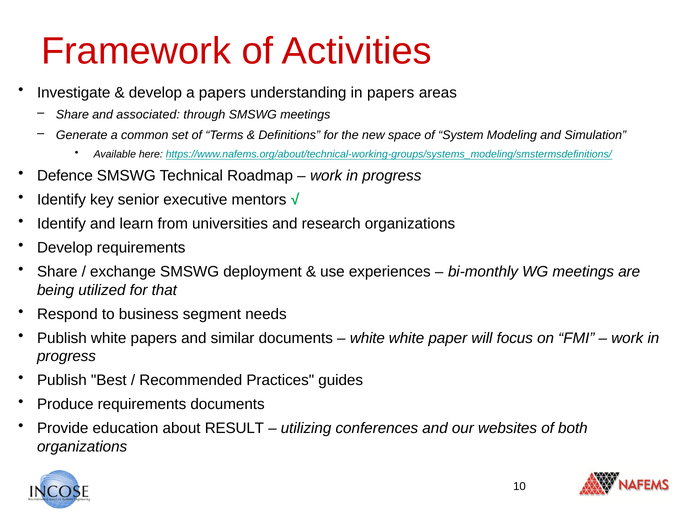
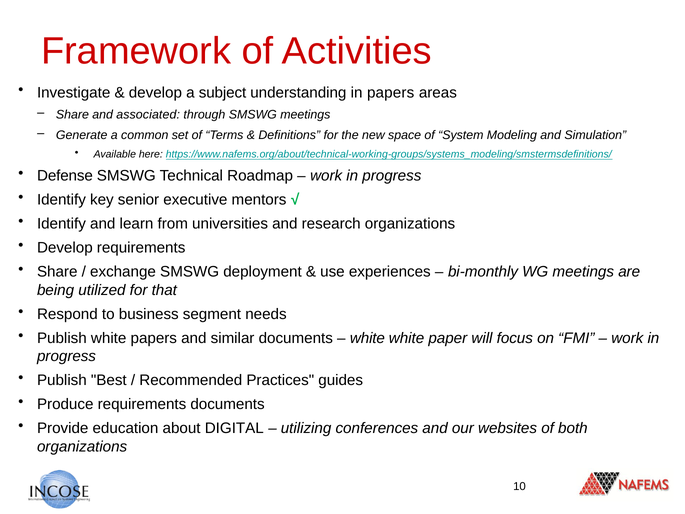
a papers: papers -> subject
Defence: Defence -> Defense
RESULT: RESULT -> DIGITAL
